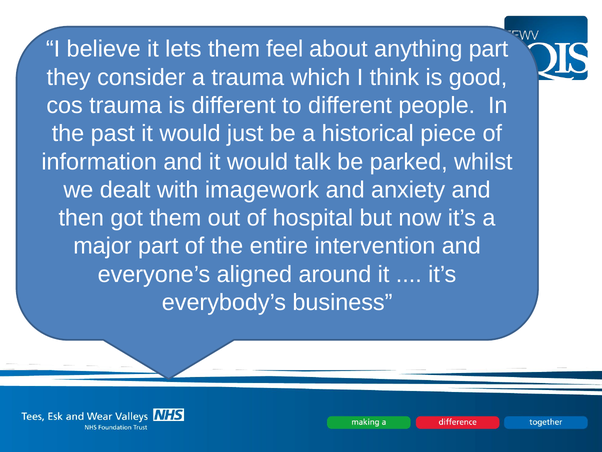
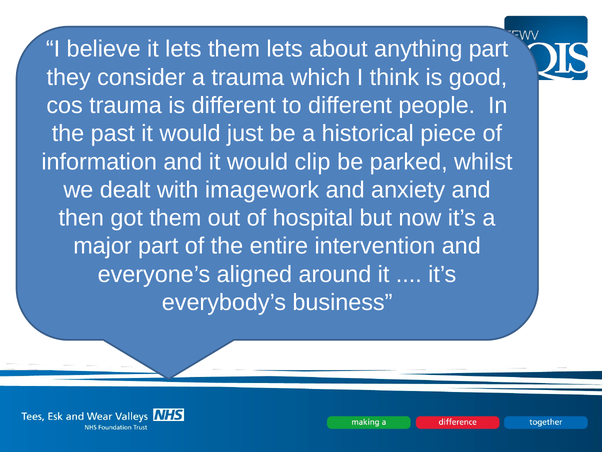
them feel: feel -> lets
talk: talk -> clip
